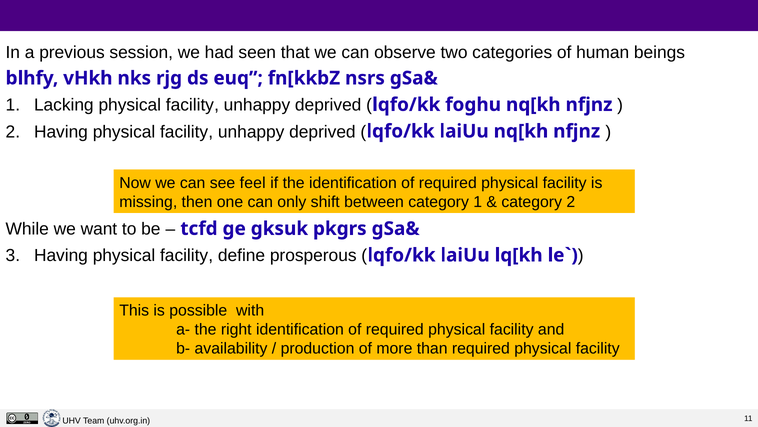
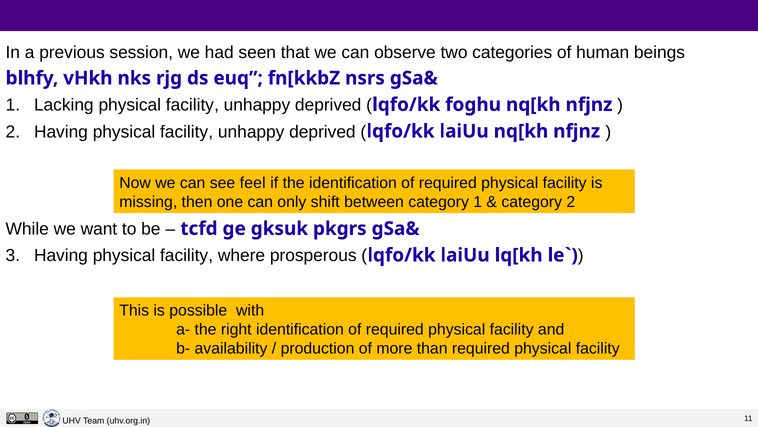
define: define -> where
